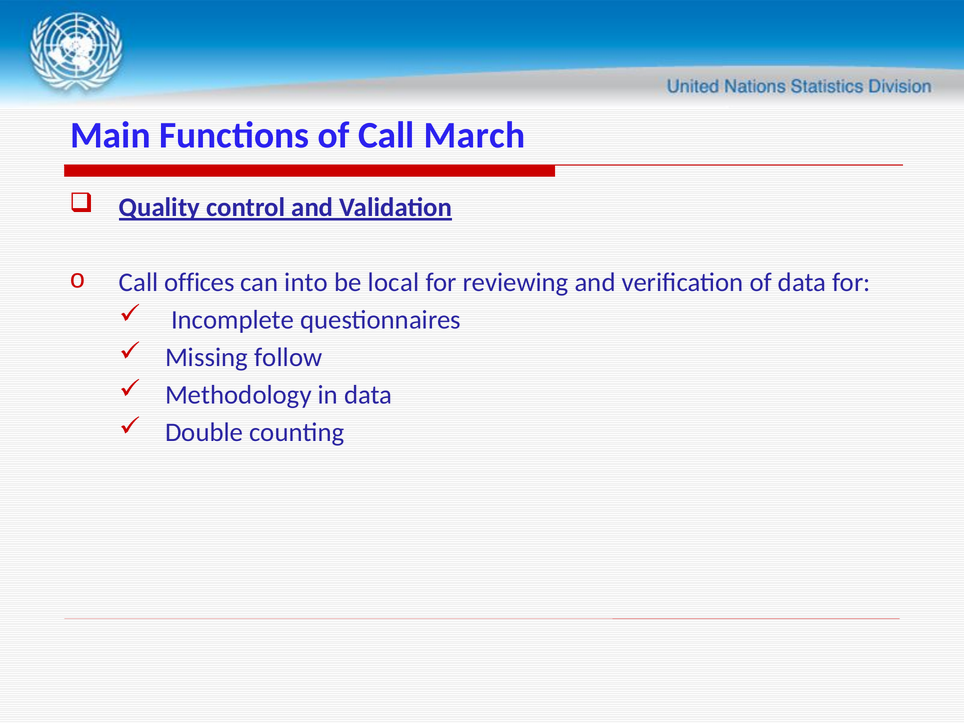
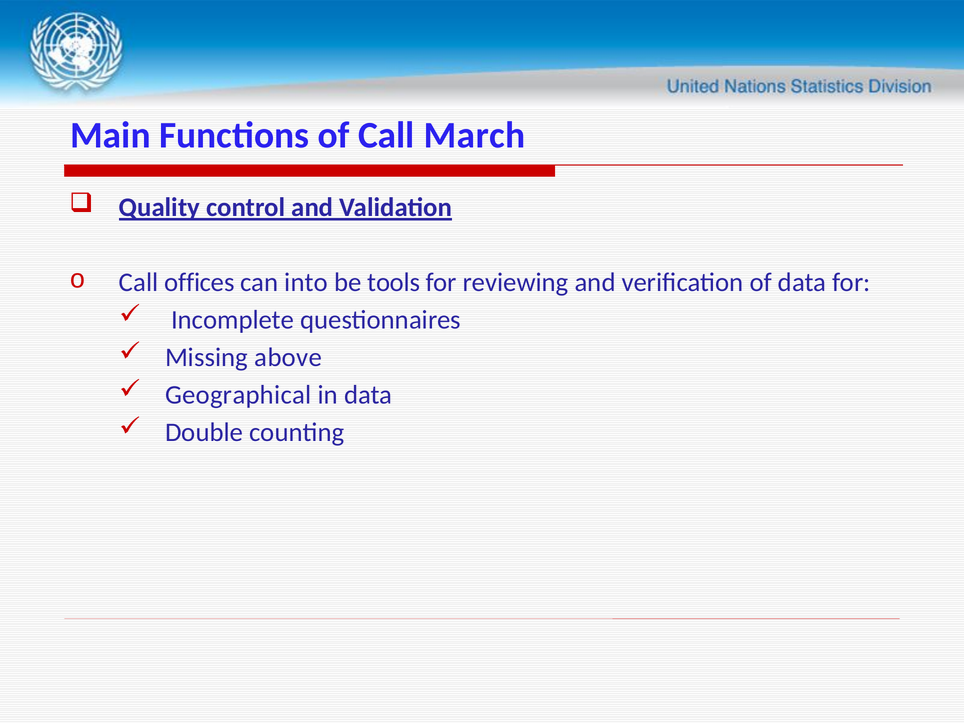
local: local -> tools
follow: follow -> above
Methodology: Methodology -> Geographical
